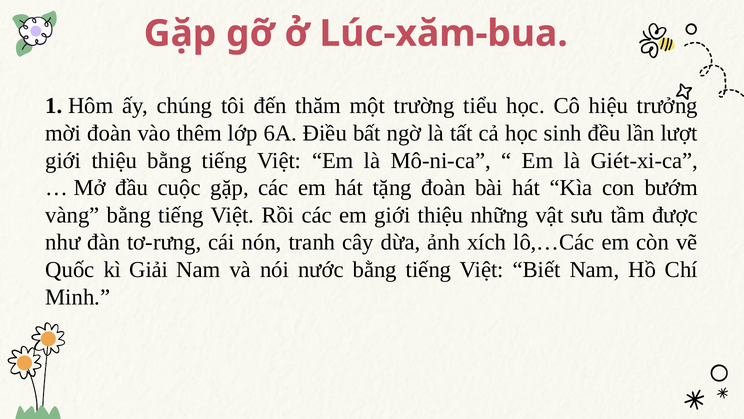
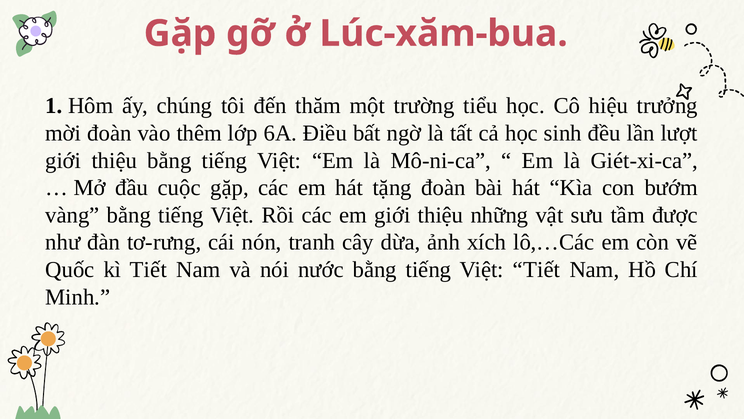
kì Giải: Giải -> Tiết
Việt Biết: Biết -> Tiết
